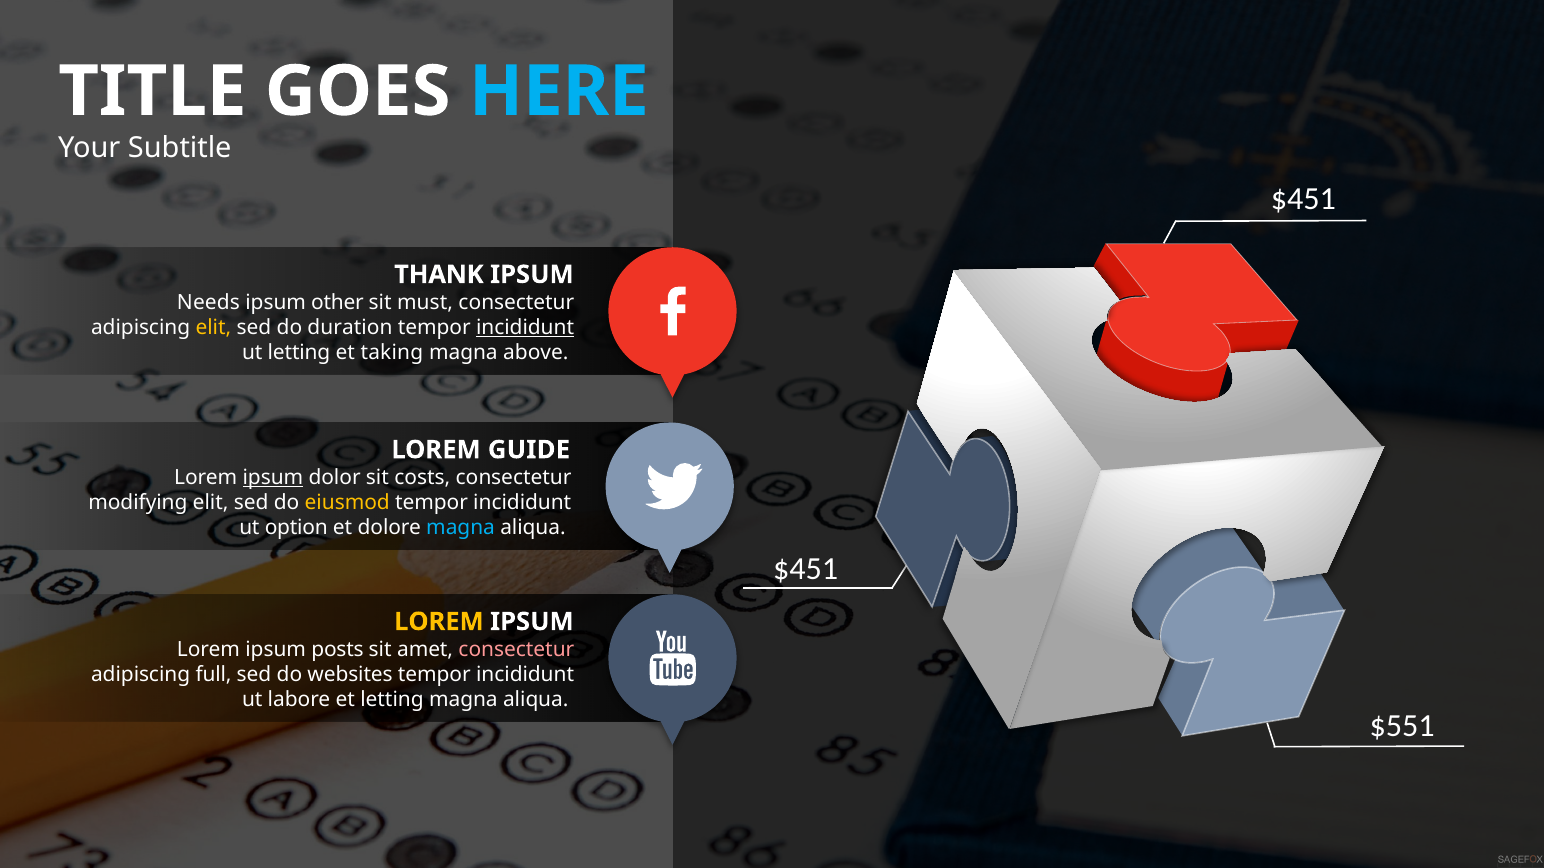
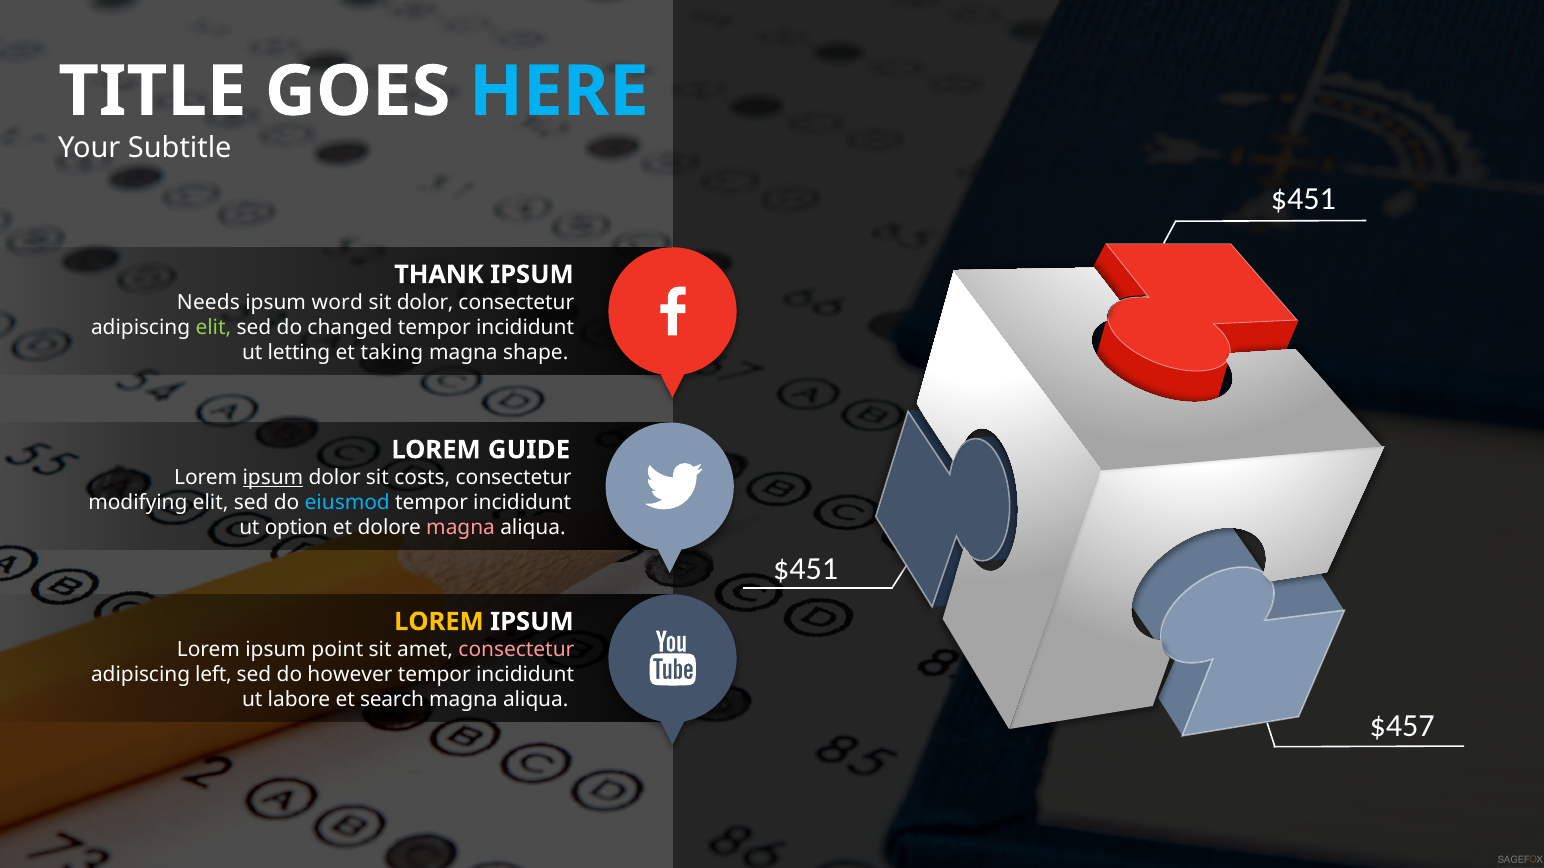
other: other -> word
sit must: must -> dolor
elit at (213, 327) colour: yellow -> light green
duration: duration -> changed
incididunt at (525, 327) underline: present -> none
above: above -> shape
eiusmod colour: yellow -> light blue
magna at (461, 528) colour: light blue -> pink
posts: posts -> point
full: full -> left
websites: websites -> however
et letting: letting -> search
$551: $551 -> $457
